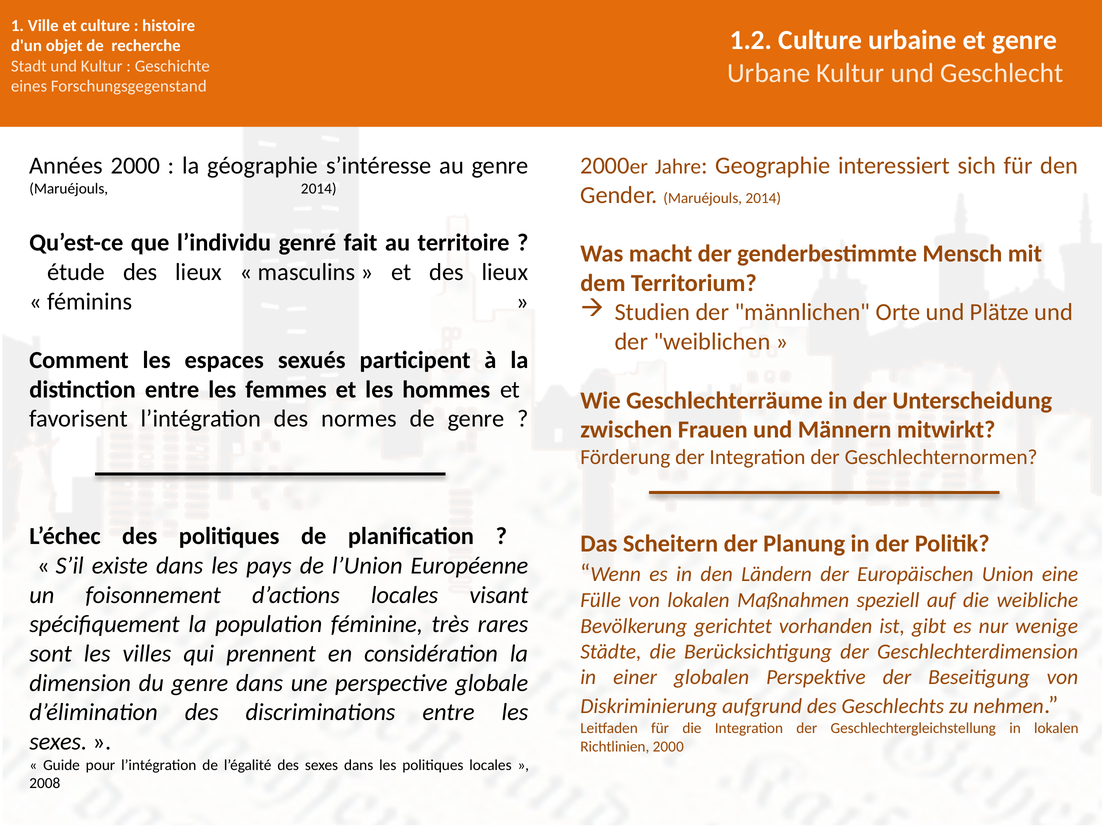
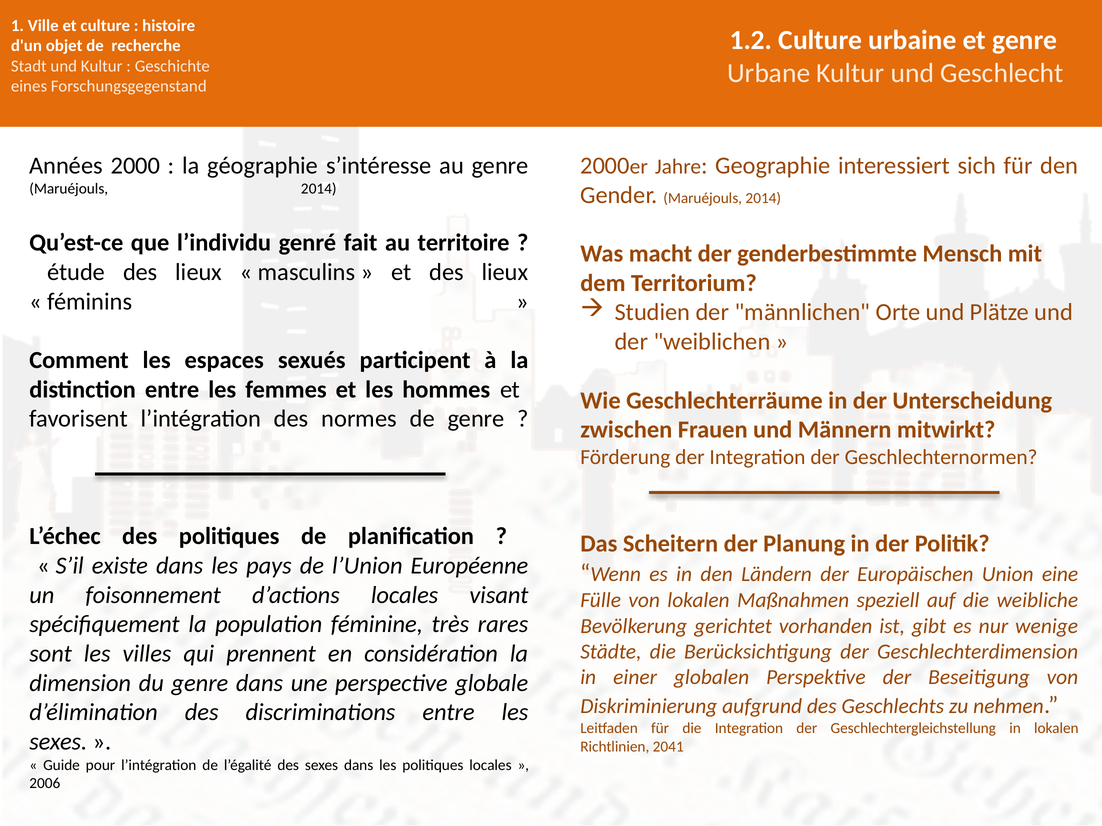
Richtlinien 2000: 2000 -> 2041
2008: 2008 -> 2006
